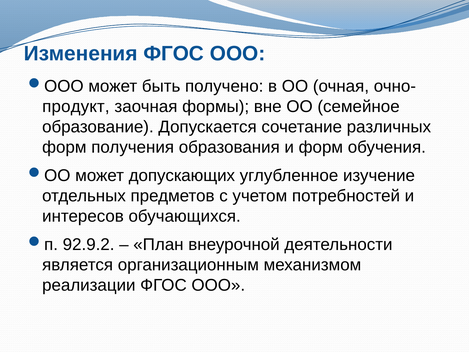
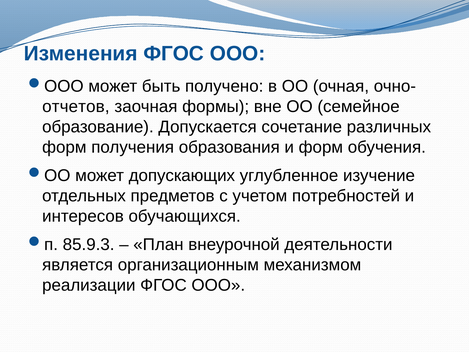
продукт: продукт -> отчетов
92.9.2: 92.9.2 -> 85.9.3
